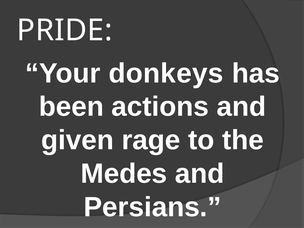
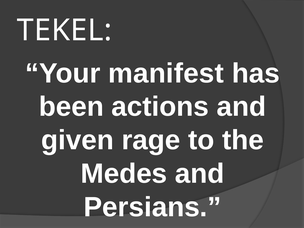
PRIDE: PRIDE -> TEKEL
donkeys: donkeys -> manifest
